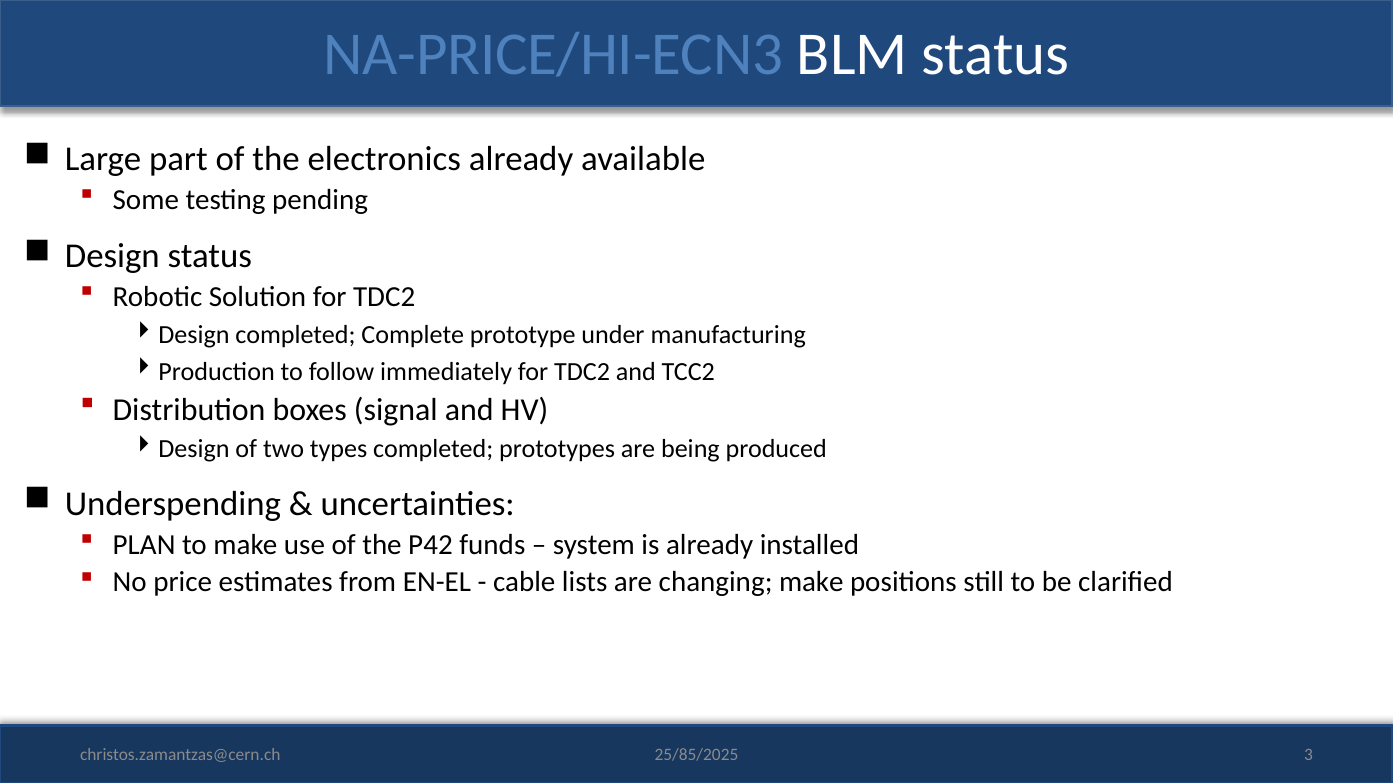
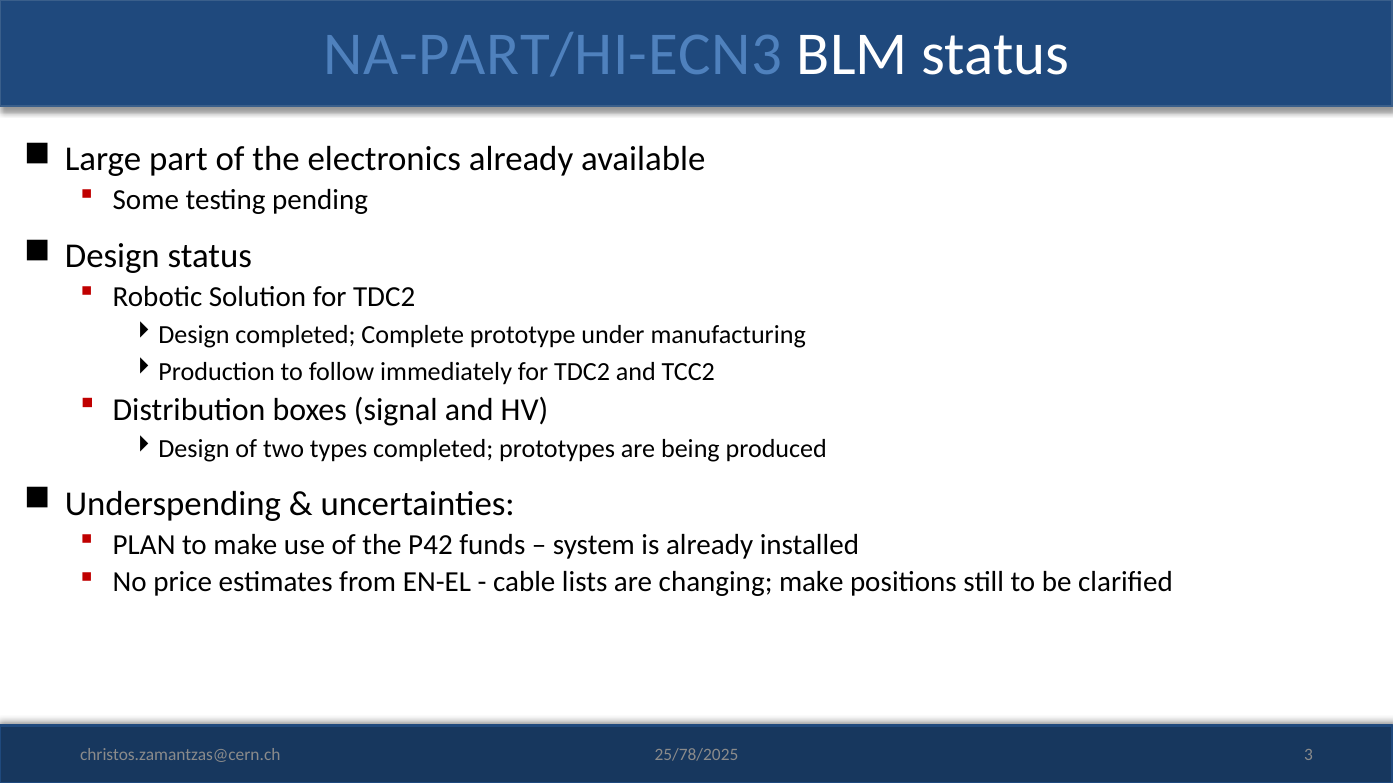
NA-PRICE/HI-ECN3: NA-PRICE/HI-ECN3 -> NA-PART/HI-ECN3
25/85/2025: 25/85/2025 -> 25/78/2025
